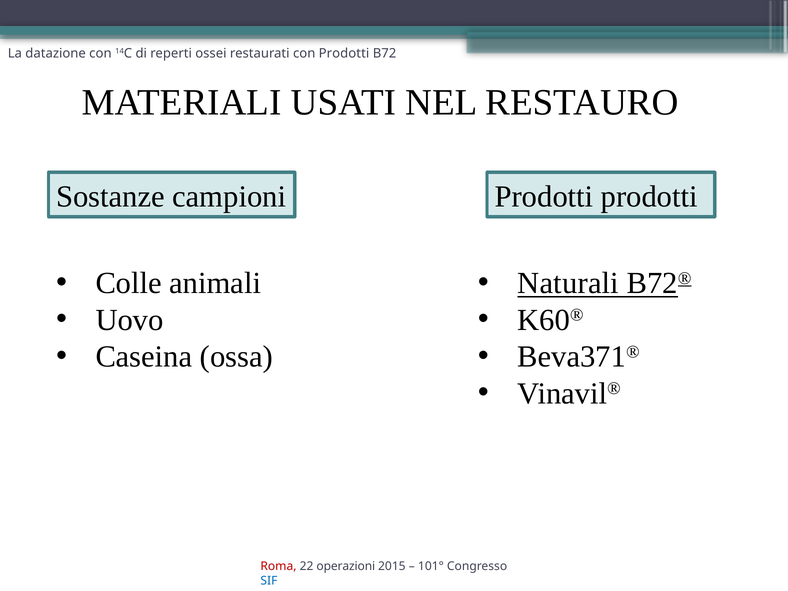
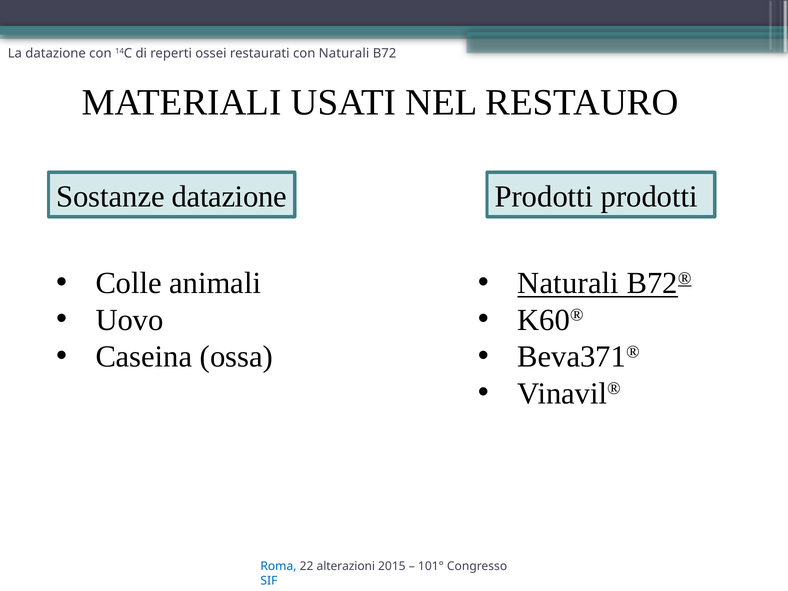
con Prodotti: Prodotti -> Naturali
Sostanze campioni: campioni -> datazione
Roma colour: red -> blue
operazioni: operazioni -> alterazioni
